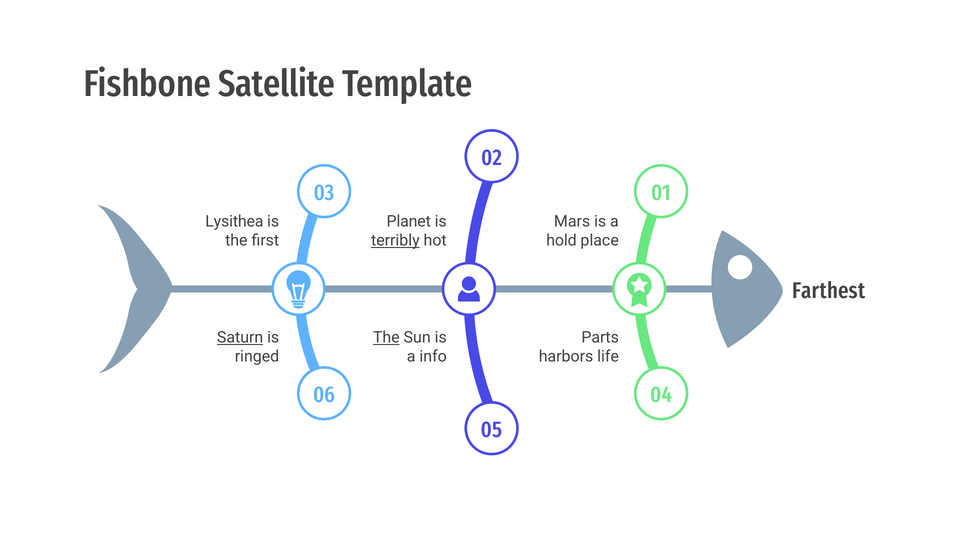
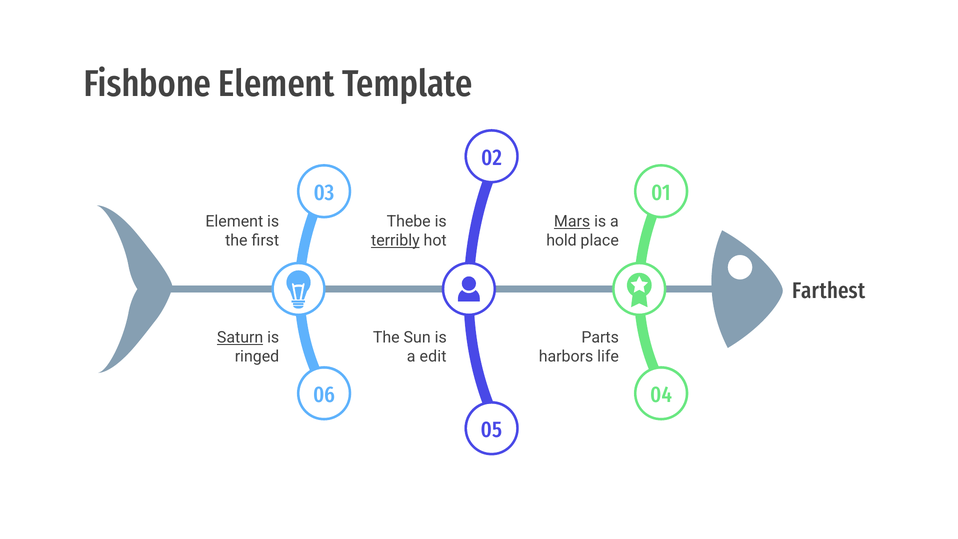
Fishbone Satellite: Satellite -> Element
Lysithea at (234, 221): Lysithea -> Element
Planet: Planet -> Thebe
Mars underline: none -> present
The at (386, 337) underline: present -> none
info: info -> edit
